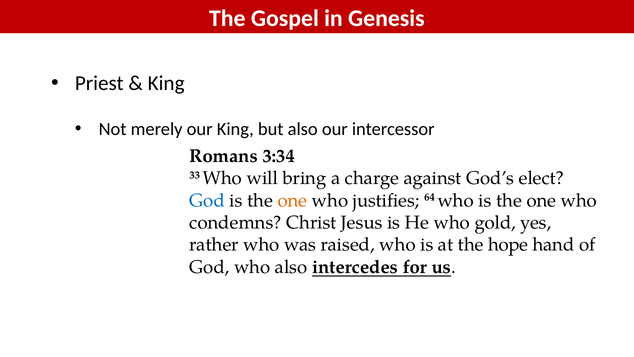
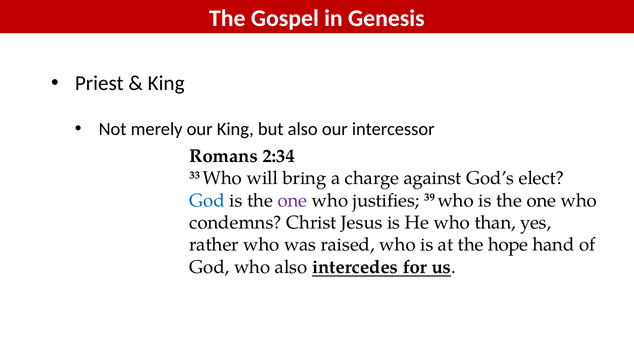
3:34: 3:34 -> 2:34
one at (292, 200) colour: orange -> purple
64: 64 -> 39
gold: gold -> than
